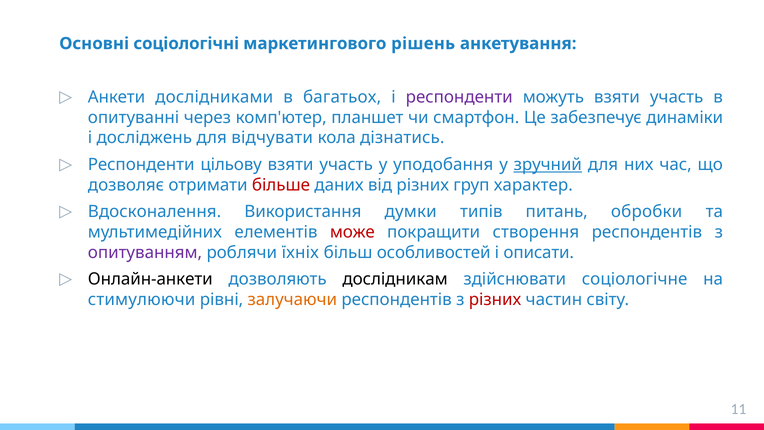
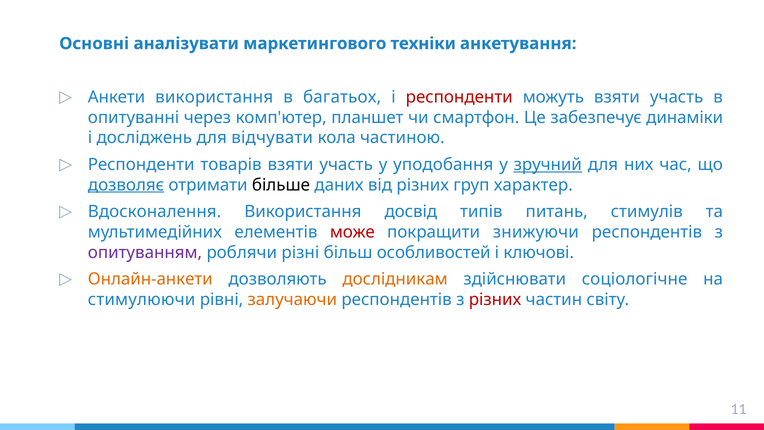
соціологічні: соціологічні -> аналізувати
рішень: рішень -> техніки
Анкети дослідниками: дослідниками -> використання
респонденти at (459, 97) colour: purple -> red
дізнатись: дізнатись -> частиною
цільову: цільову -> товарів
дозволяє underline: none -> present
більше colour: red -> black
думки: думки -> досвід
обробки: обробки -> стимулів
створення: створення -> знижуючи
їхніх: їхніх -> різні
описати: описати -> ключові
Онлайн-анкети colour: black -> orange
дослідникам colour: black -> orange
